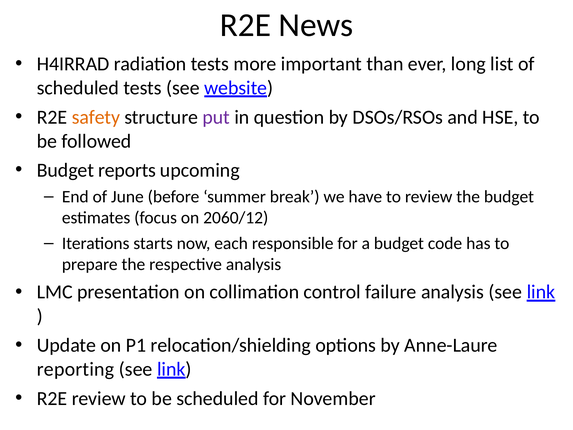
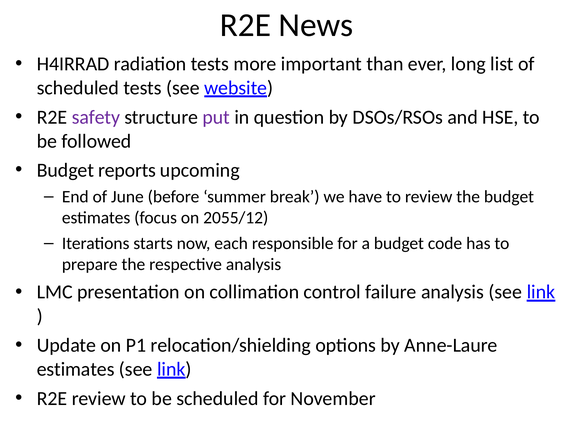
safety colour: orange -> purple
2060/12: 2060/12 -> 2055/12
reporting at (75, 369): reporting -> estimates
